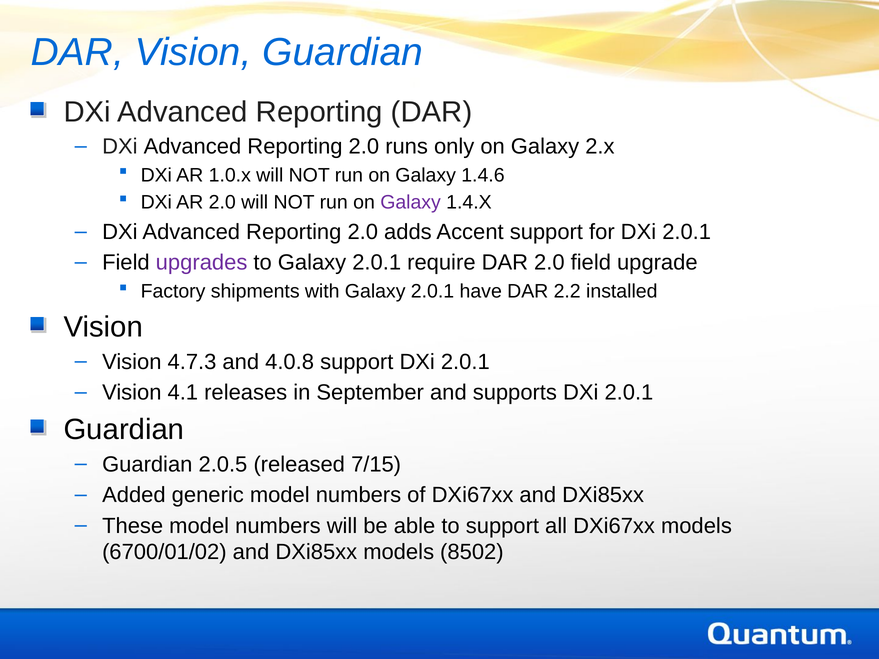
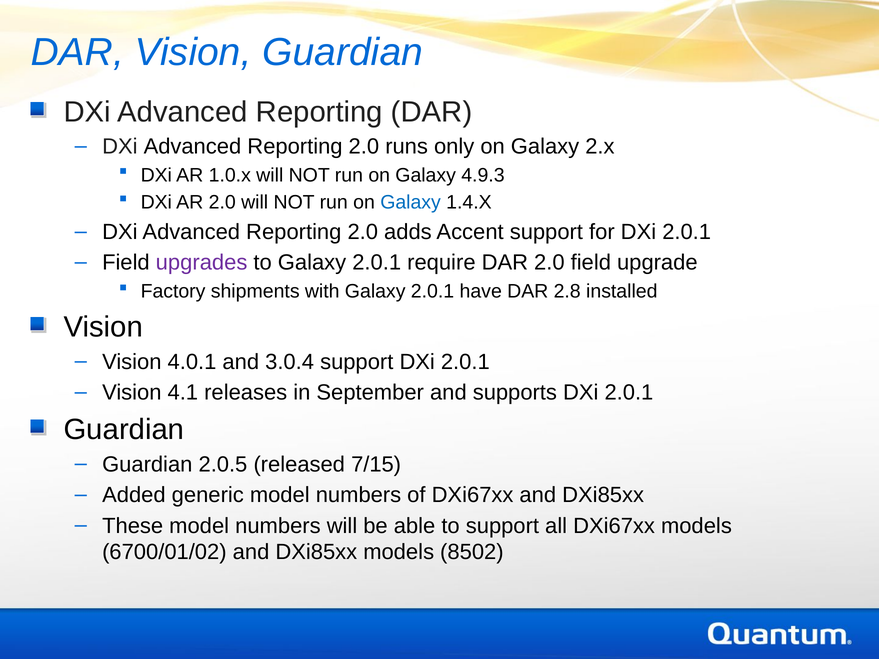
1.4.6: 1.4.6 -> 4.9.3
Galaxy at (411, 203) colour: purple -> blue
2.2: 2.2 -> 2.8
4.7.3: 4.7.3 -> 4.0.1
4.0.8: 4.0.8 -> 3.0.4
